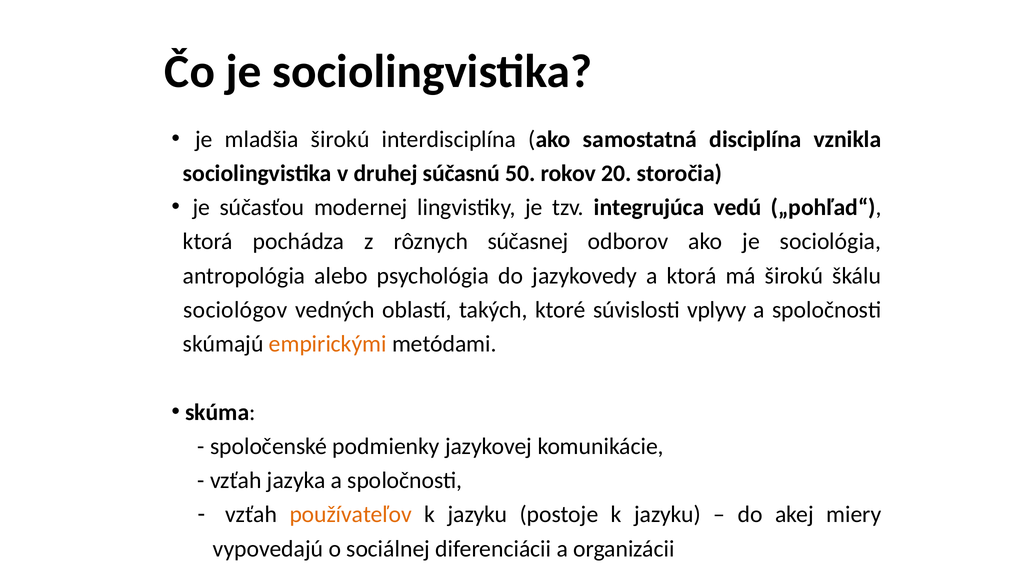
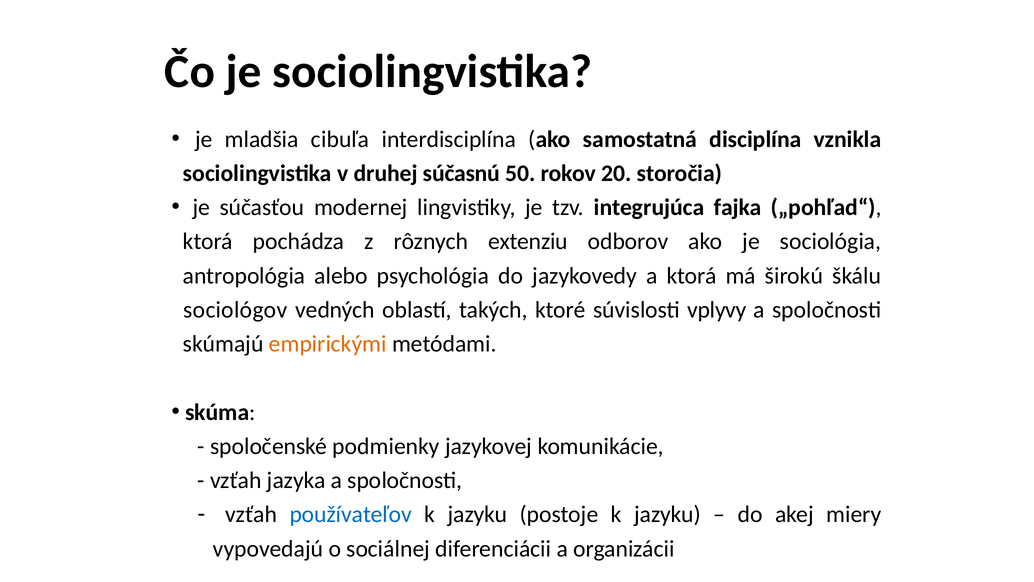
mladšia širokú: širokú -> cibuľa
vedú: vedú -> fajka
súčasnej: súčasnej -> extenziu
používateľov colour: orange -> blue
